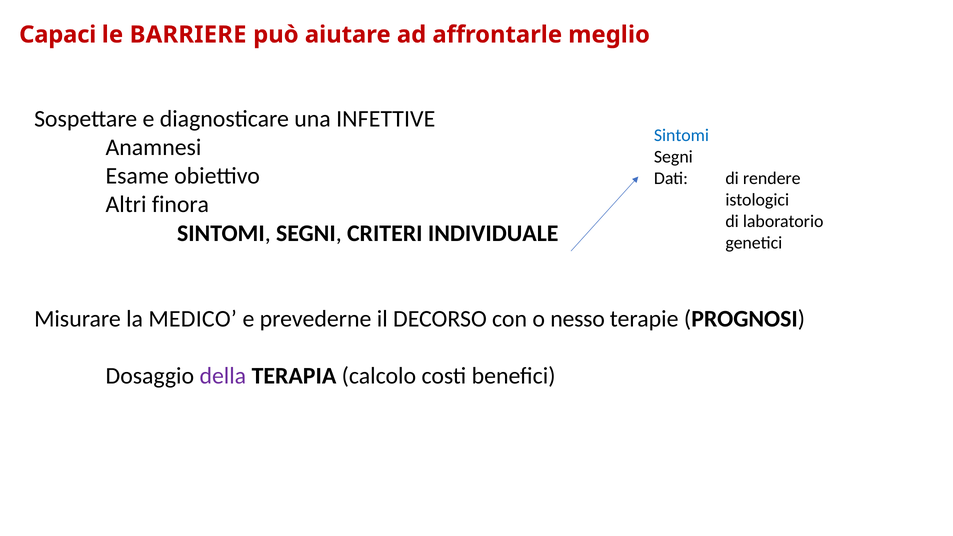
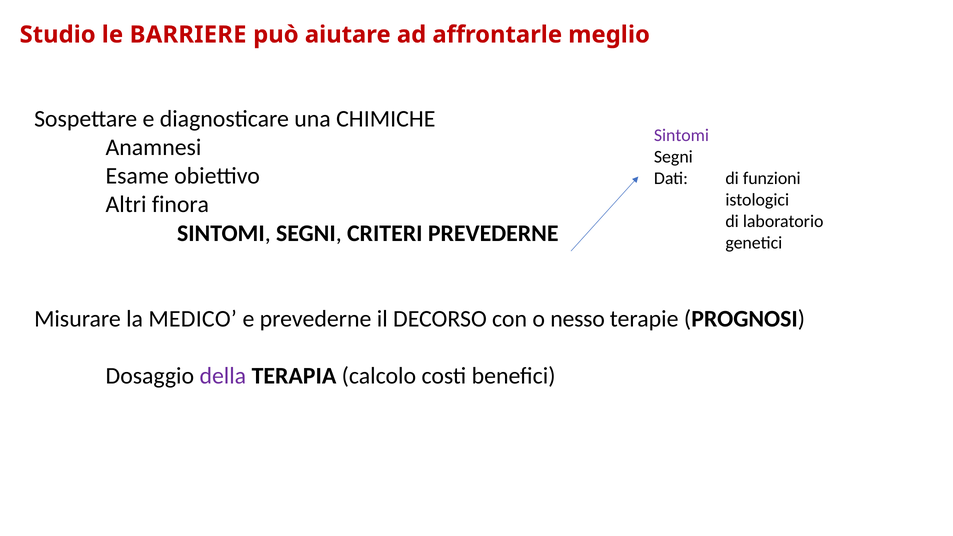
Capaci: Capaci -> Studio
INFETTIVE: INFETTIVE -> CHIMICHE
Sintomi at (681, 135) colour: blue -> purple
rendere: rendere -> funzioni
CRITERI INDIVIDUALE: INDIVIDUALE -> PREVEDERNE
